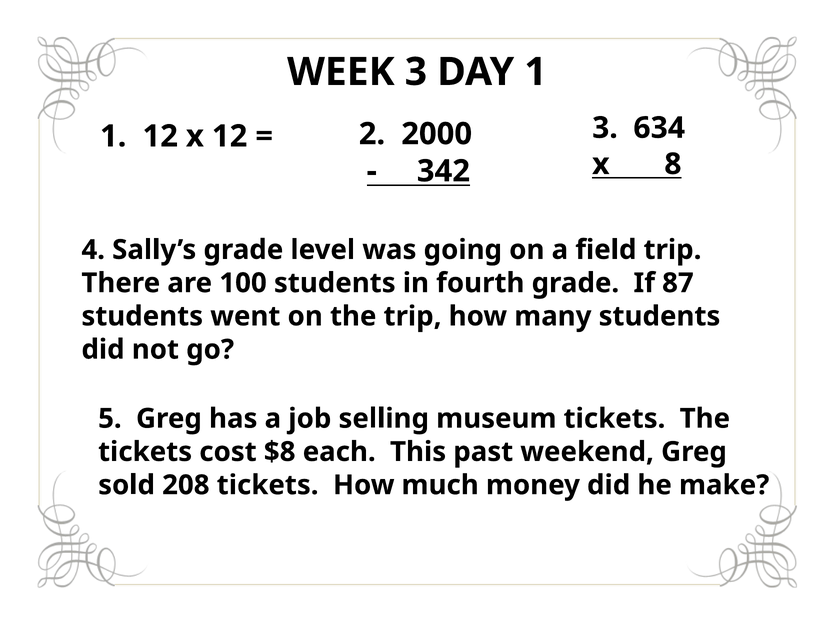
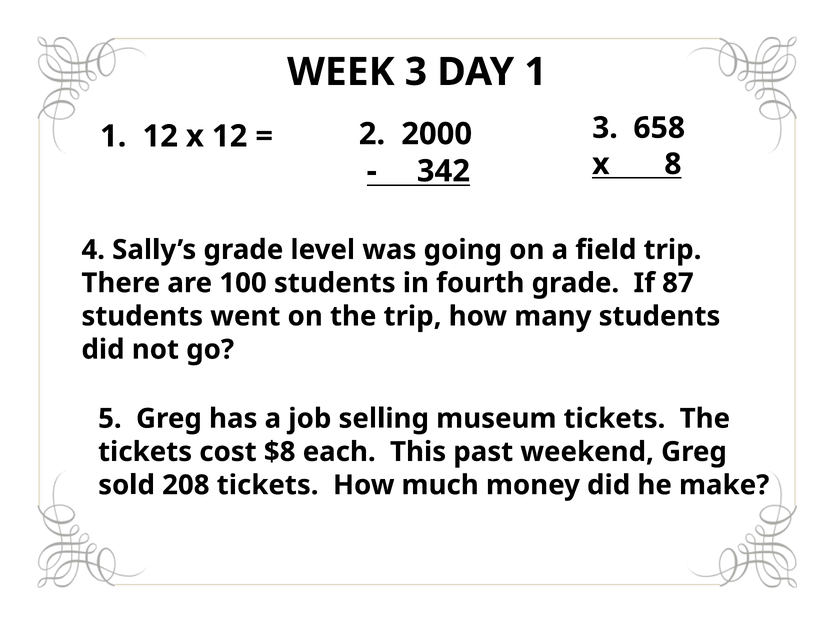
634: 634 -> 658
